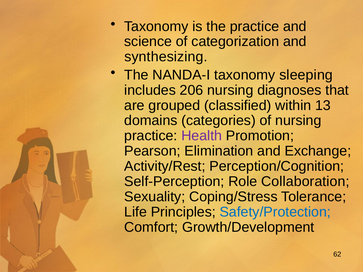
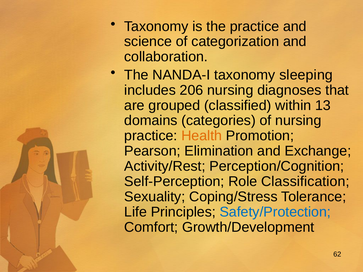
synthesizing: synthesizing -> collaboration
Health colour: purple -> orange
Collaboration: Collaboration -> Classification
